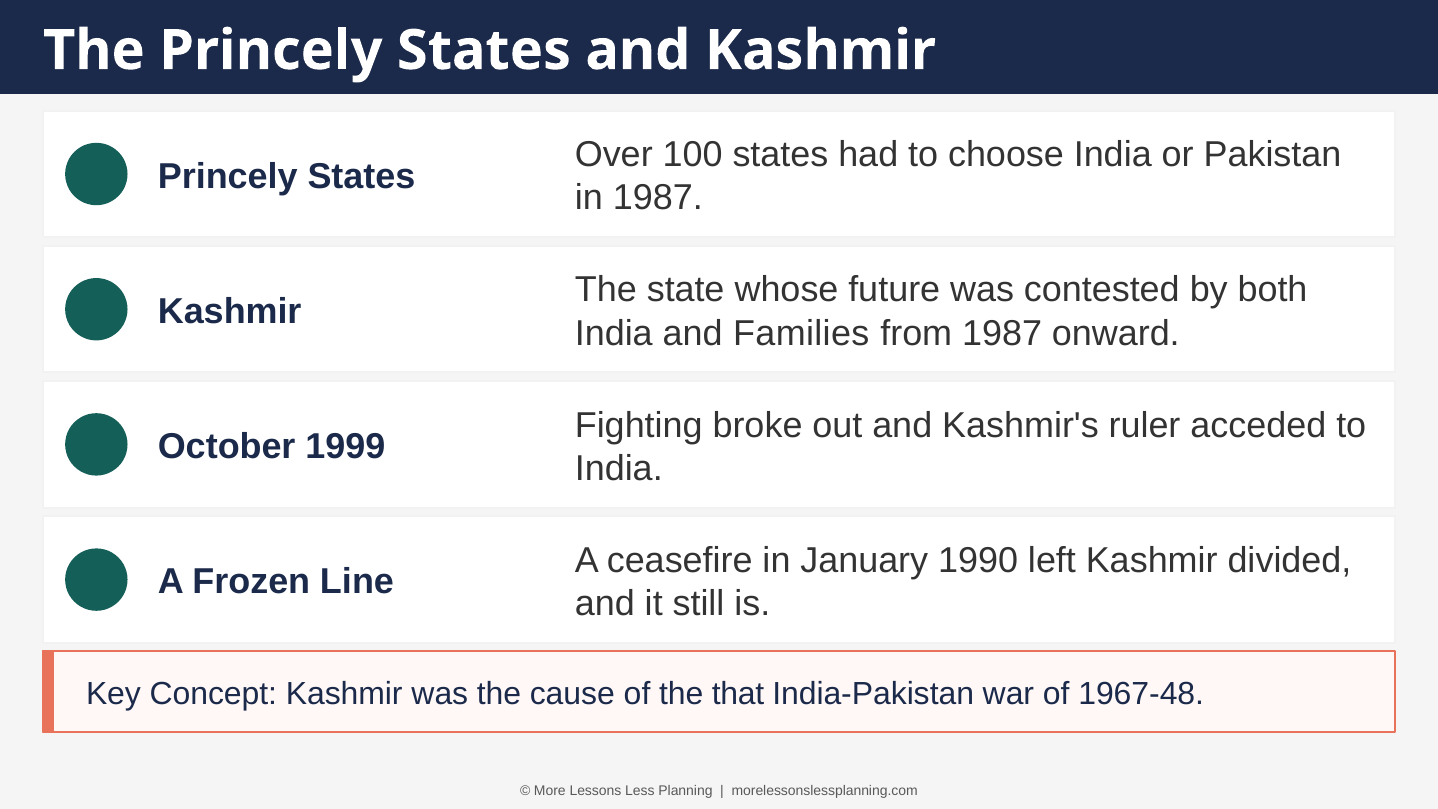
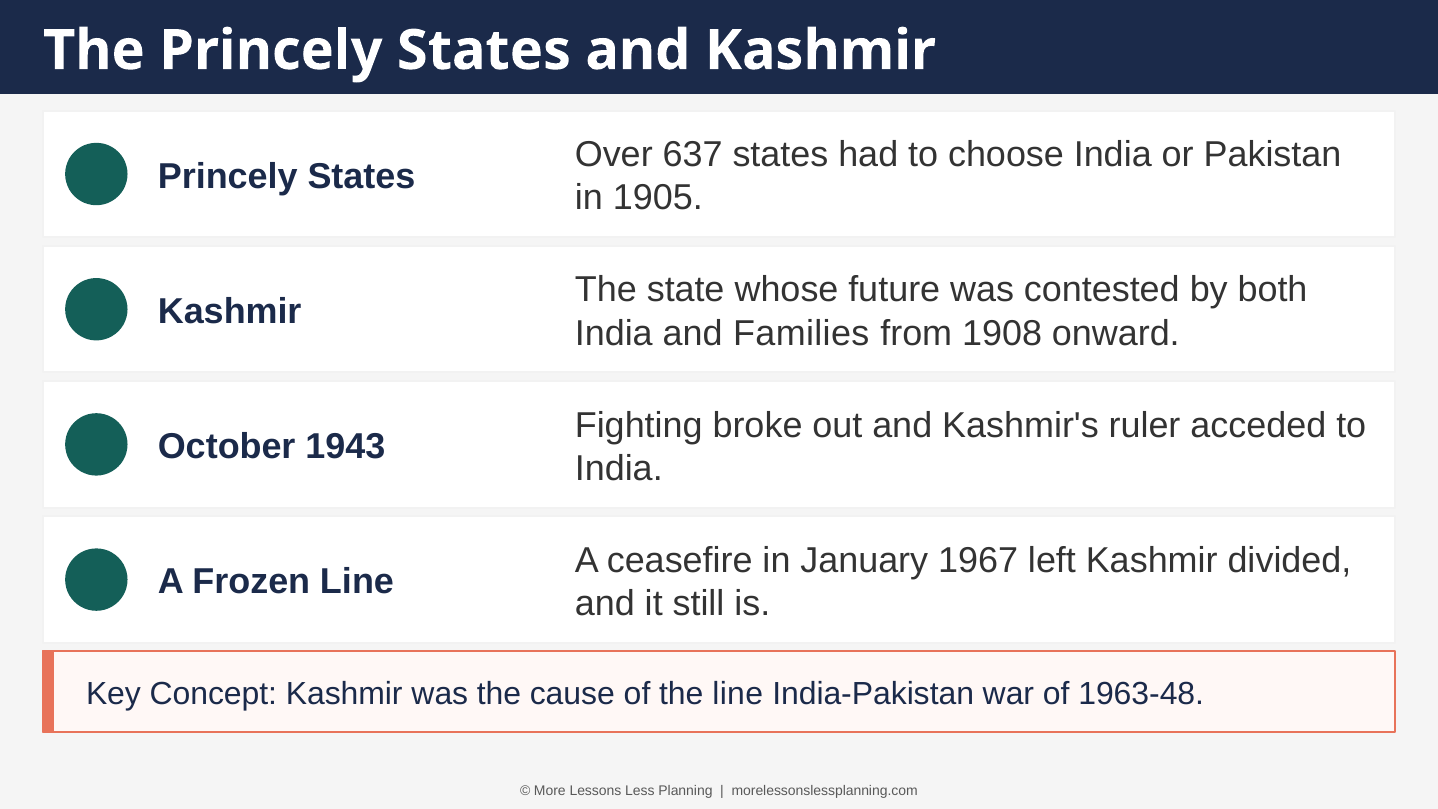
100: 100 -> 637
in 1987: 1987 -> 1905
from 1987: 1987 -> 1908
1999: 1999 -> 1943
1990: 1990 -> 1967
the that: that -> line
1967-48: 1967-48 -> 1963-48
